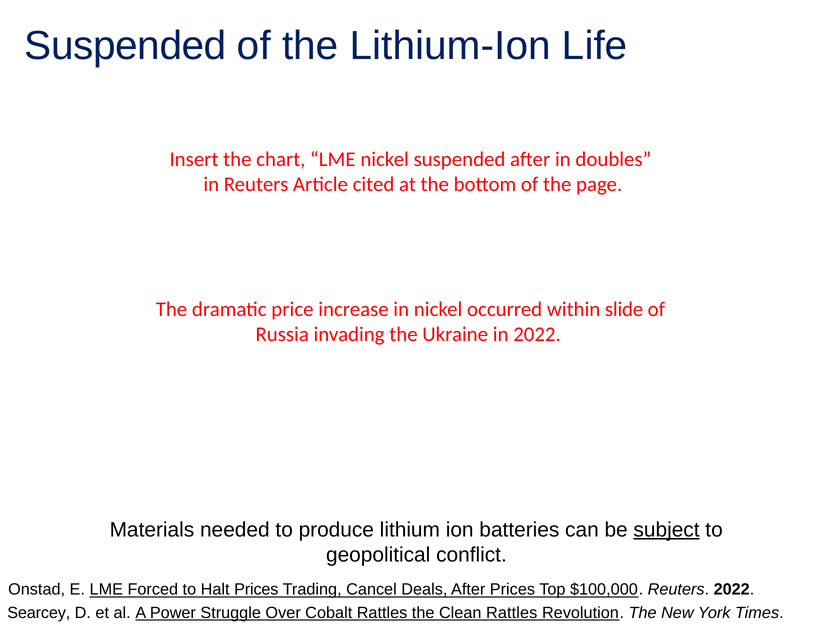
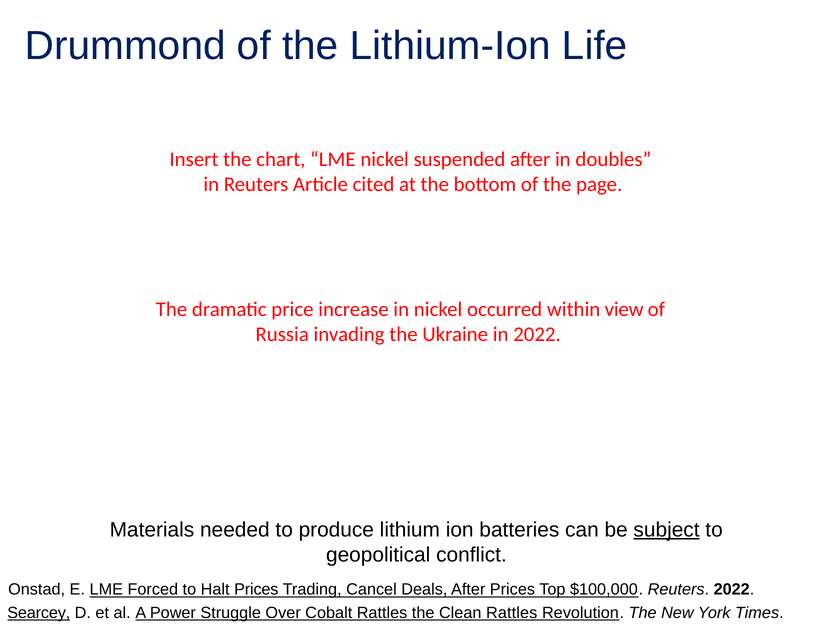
Suspended at (125, 46): Suspended -> Drummond
slide: slide -> view
Searcey underline: none -> present
